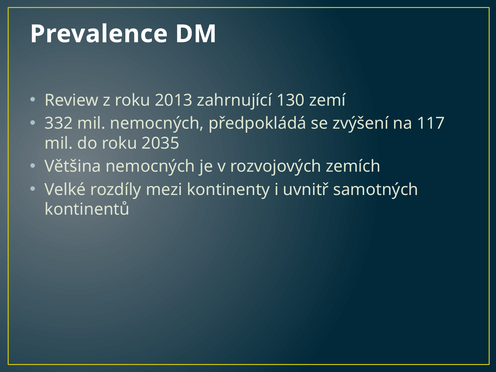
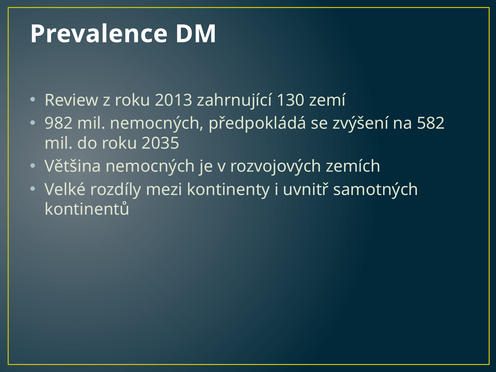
332: 332 -> 982
117: 117 -> 582
